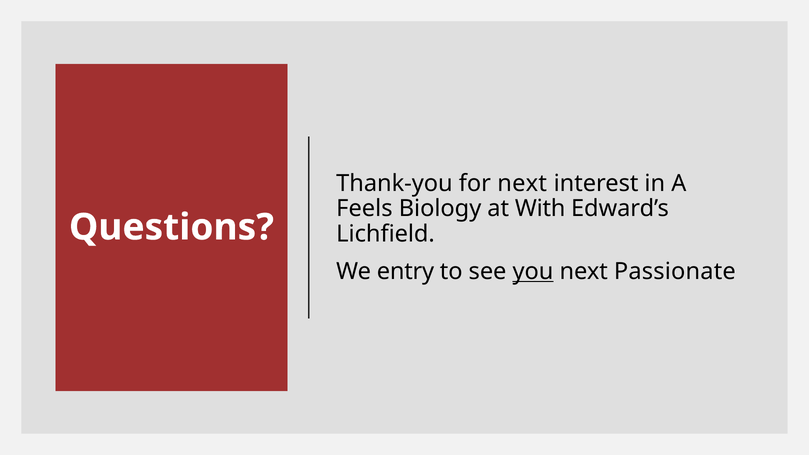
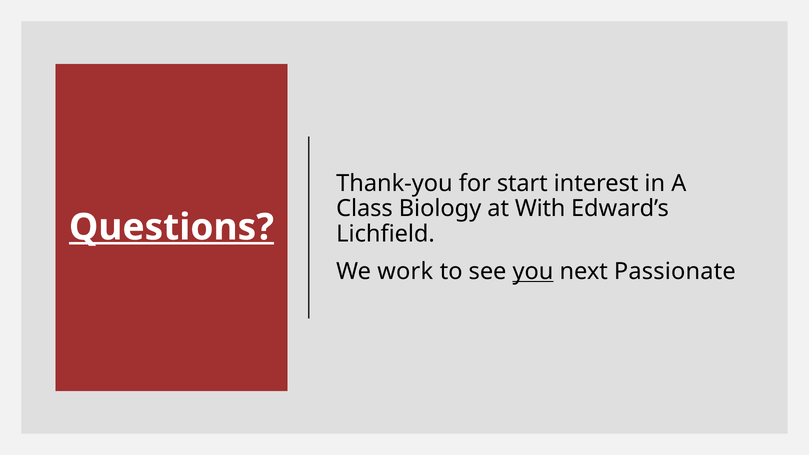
for next: next -> start
Feels: Feels -> Class
Questions underline: none -> present
entry: entry -> work
